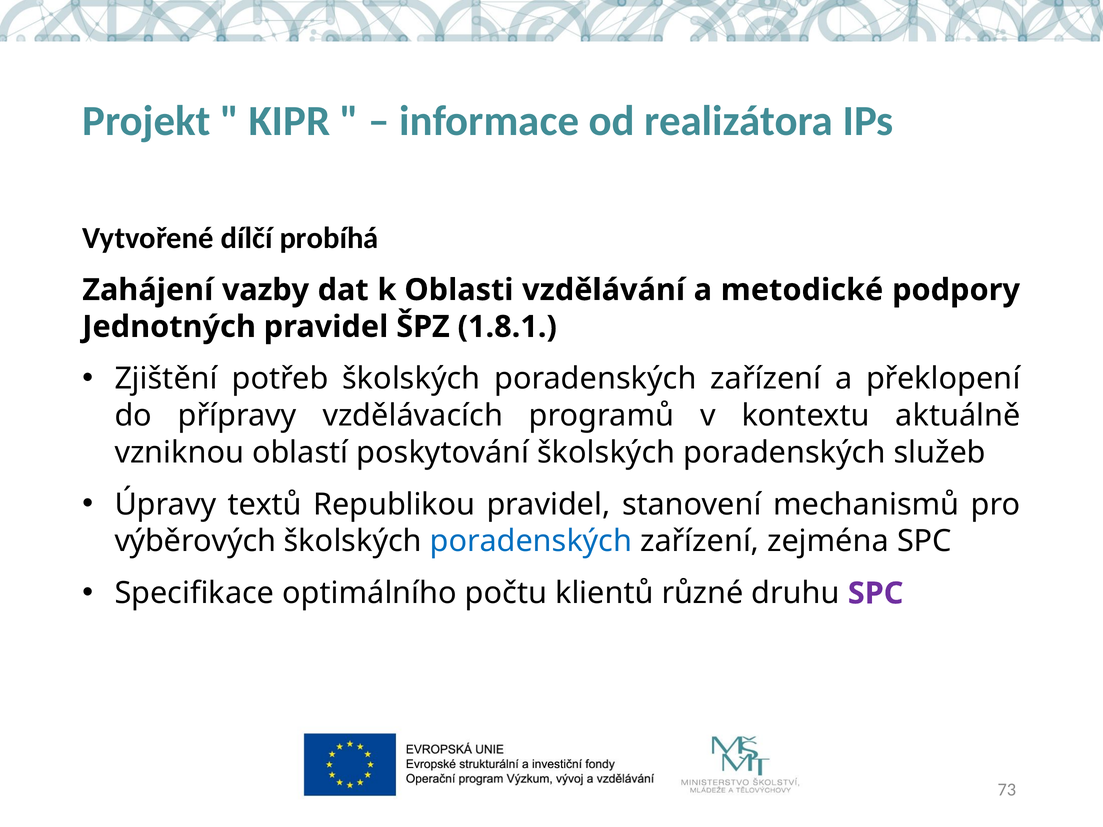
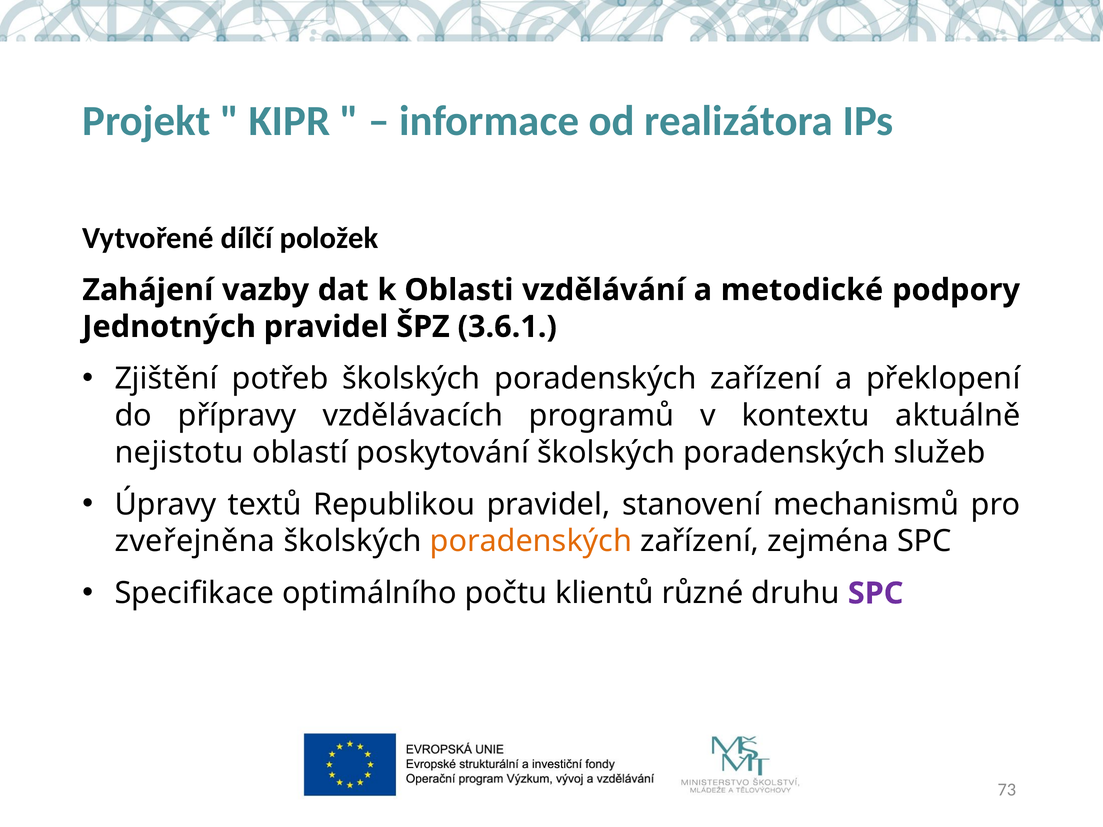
probíhá: probíhá -> položek
1.8.1: 1.8.1 -> 3.6.1
vzniknou: vzniknou -> nejistotu
výběrových: výběrových -> zveřejněna
poradenských at (531, 541) colour: blue -> orange
